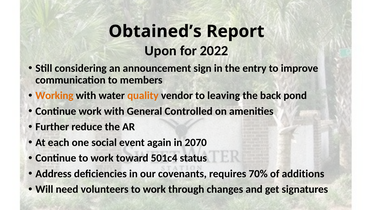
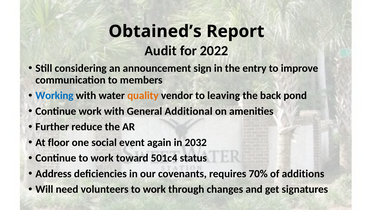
Upon: Upon -> Audit
Working colour: orange -> blue
Controlled: Controlled -> Additional
each: each -> floor
2070: 2070 -> 2032
